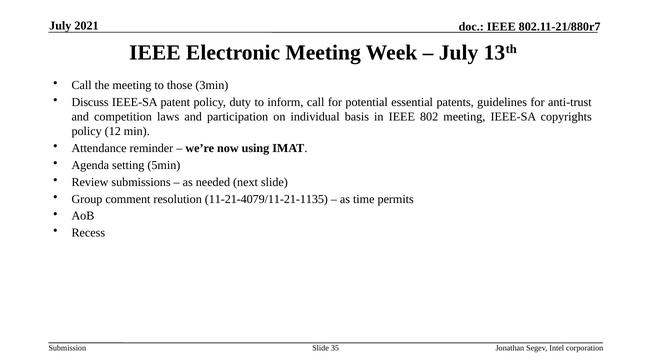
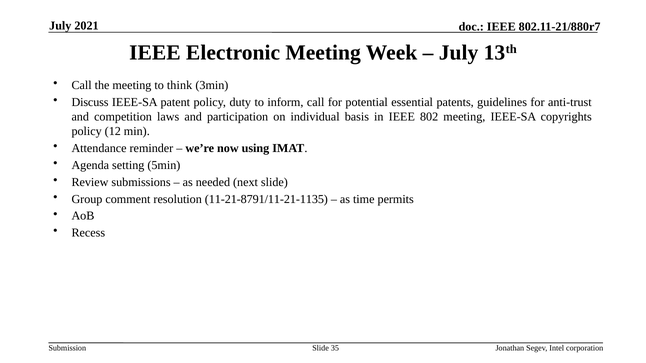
those: those -> think
11-21-4079/11-21-1135: 11-21-4079/11-21-1135 -> 11-21-8791/11-21-1135
